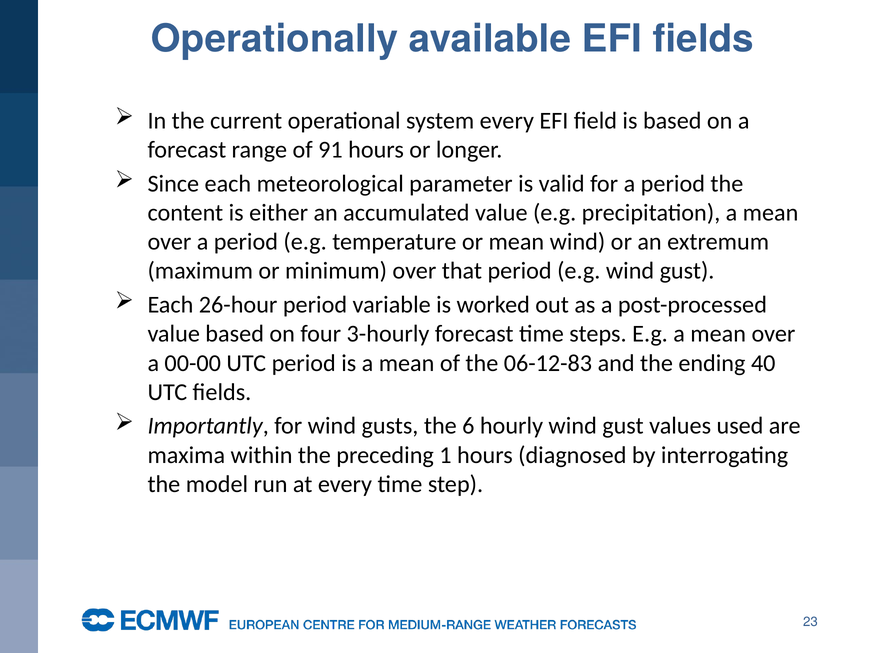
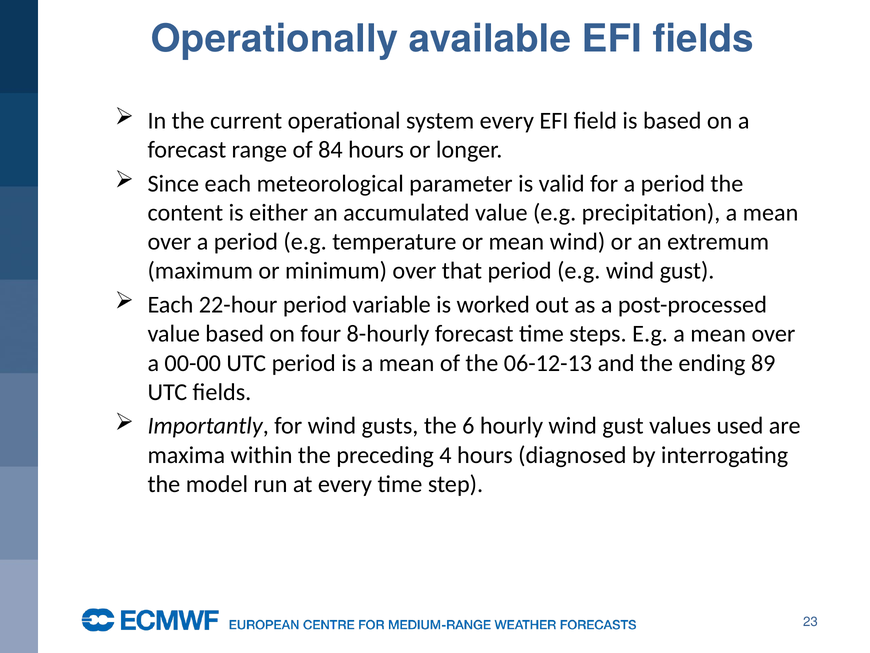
91: 91 -> 84
26-hour: 26-hour -> 22-hour
3-hourly: 3-hourly -> 8-hourly
06-12-83: 06-12-83 -> 06-12-13
40: 40 -> 89
1: 1 -> 4
